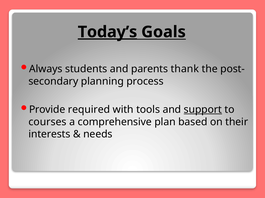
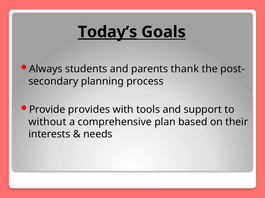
required: required -> provides
support underline: present -> none
courses: courses -> without
